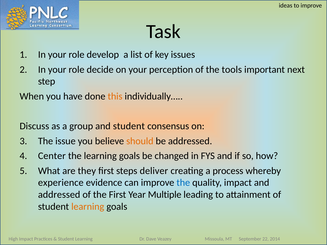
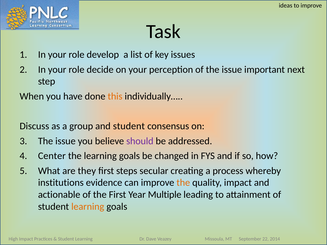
of the tools: tools -> issue
should colour: orange -> purple
deliver: deliver -> secular
experience: experience -> institutions
the at (183, 183) colour: blue -> orange
addressed at (59, 195): addressed -> actionable
